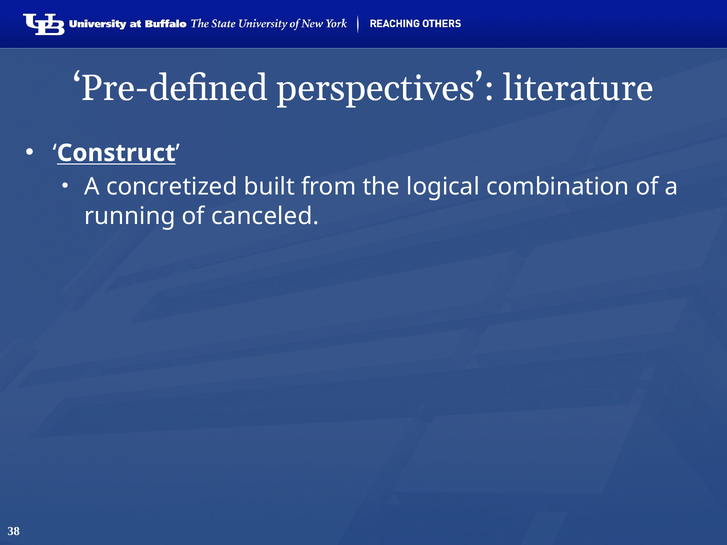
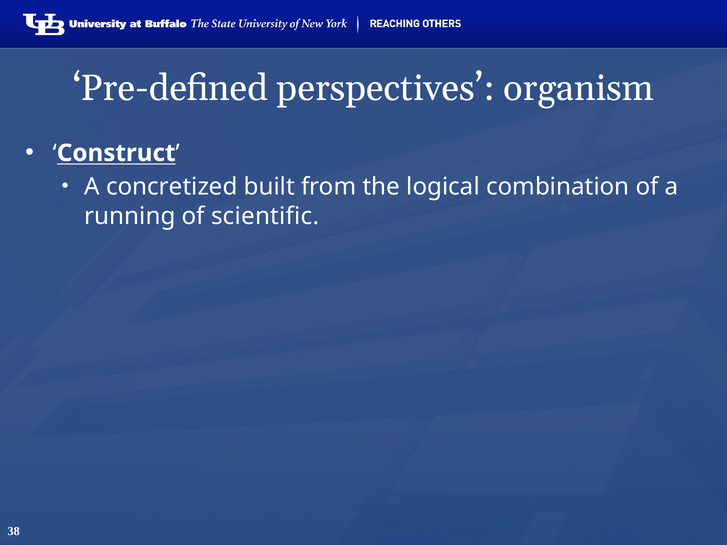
literature: literature -> organism
canceled: canceled -> scientific
